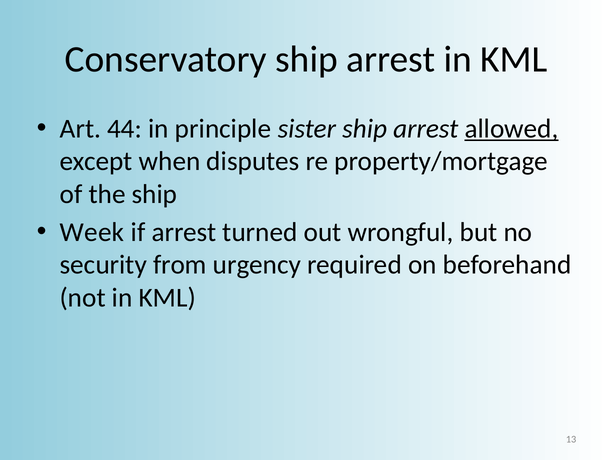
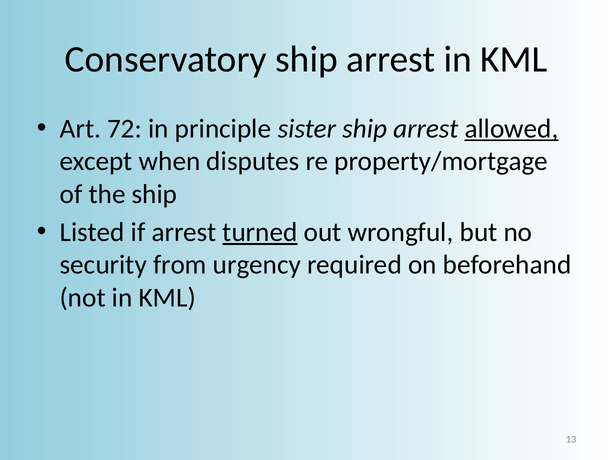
44: 44 -> 72
Week: Week -> Listed
turned underline: none -> present
